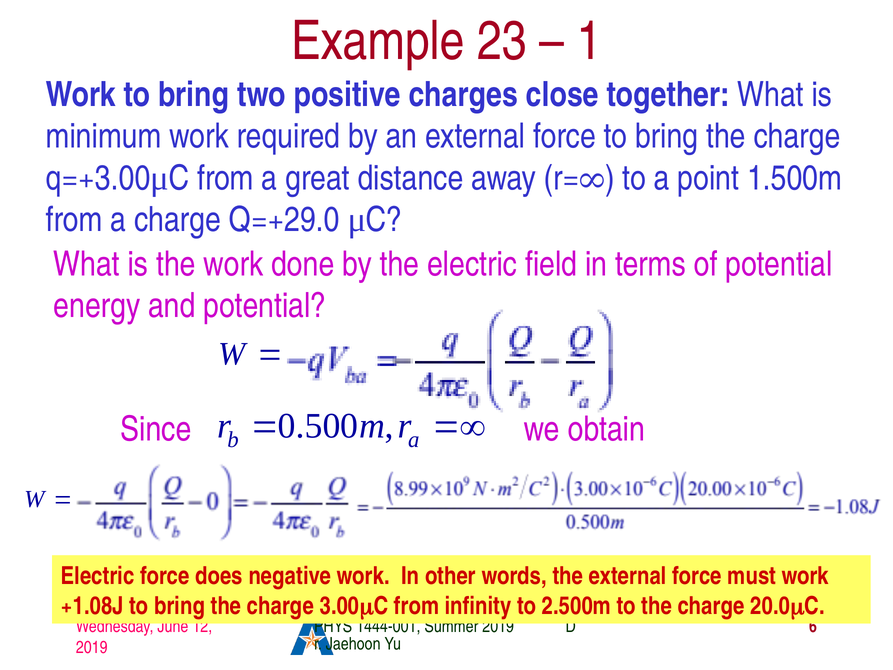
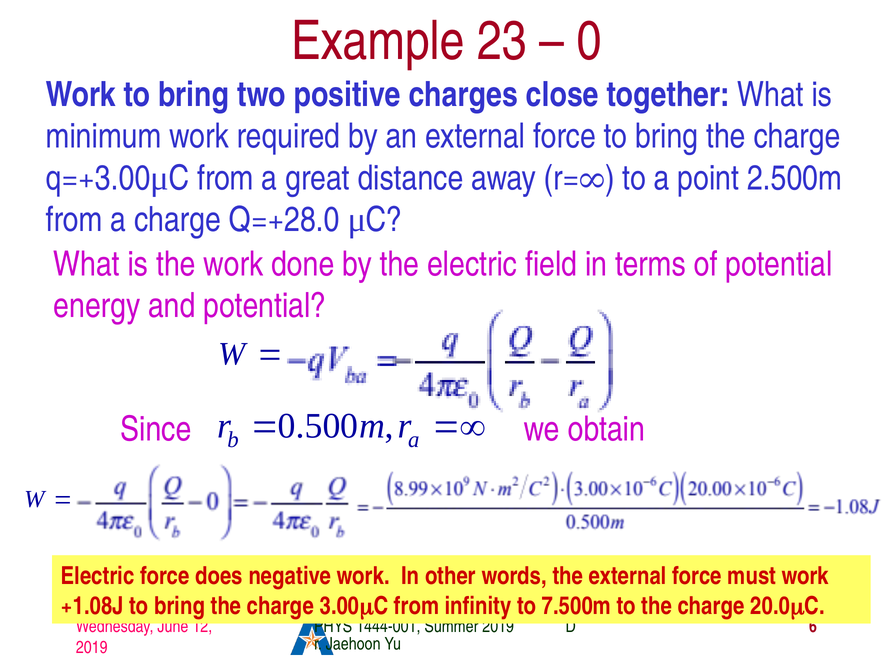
1: 1 -> 0
1.500m: 1.500m -> 2.500m
Q=+29.0: Q=+29.0 -> Q=+28.0
2.500m: 2.500m -> 7.500m
